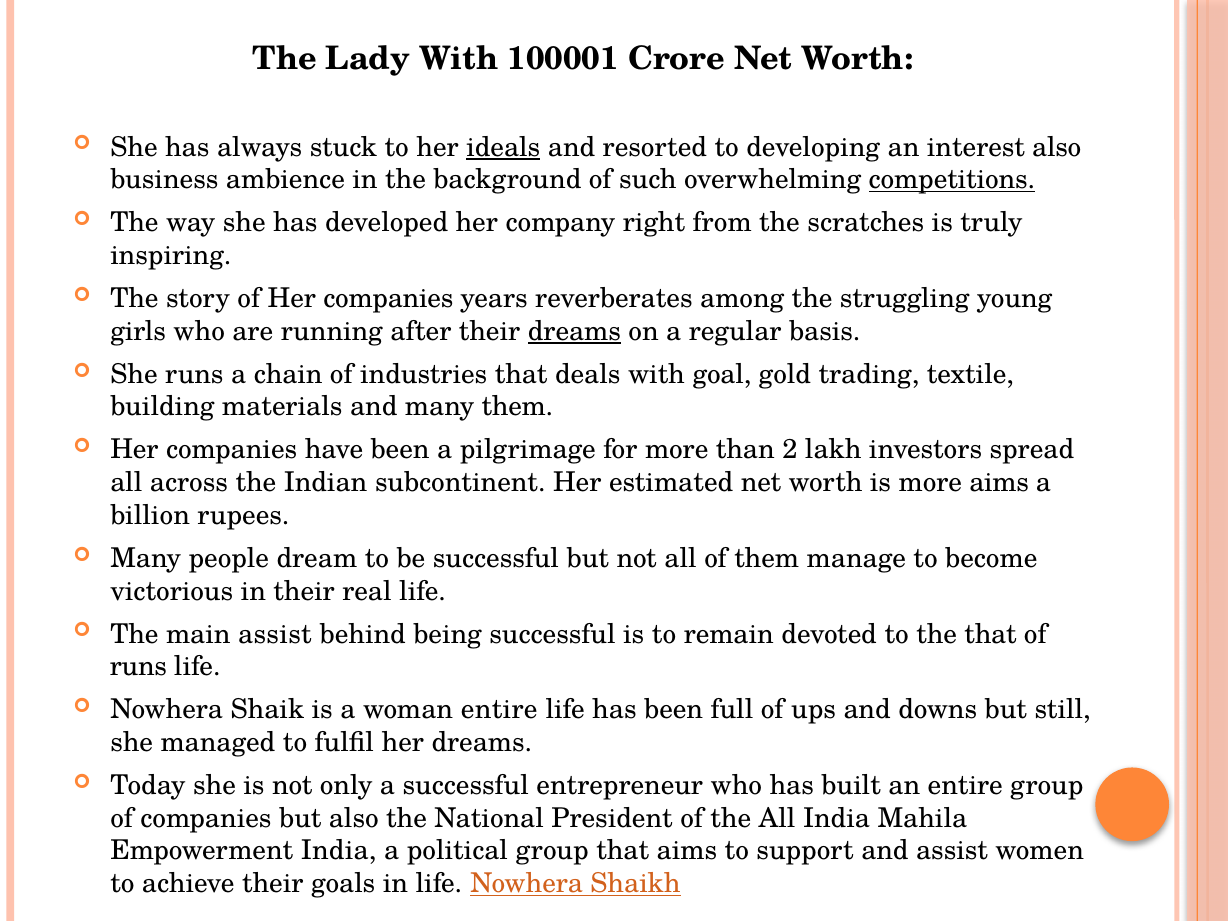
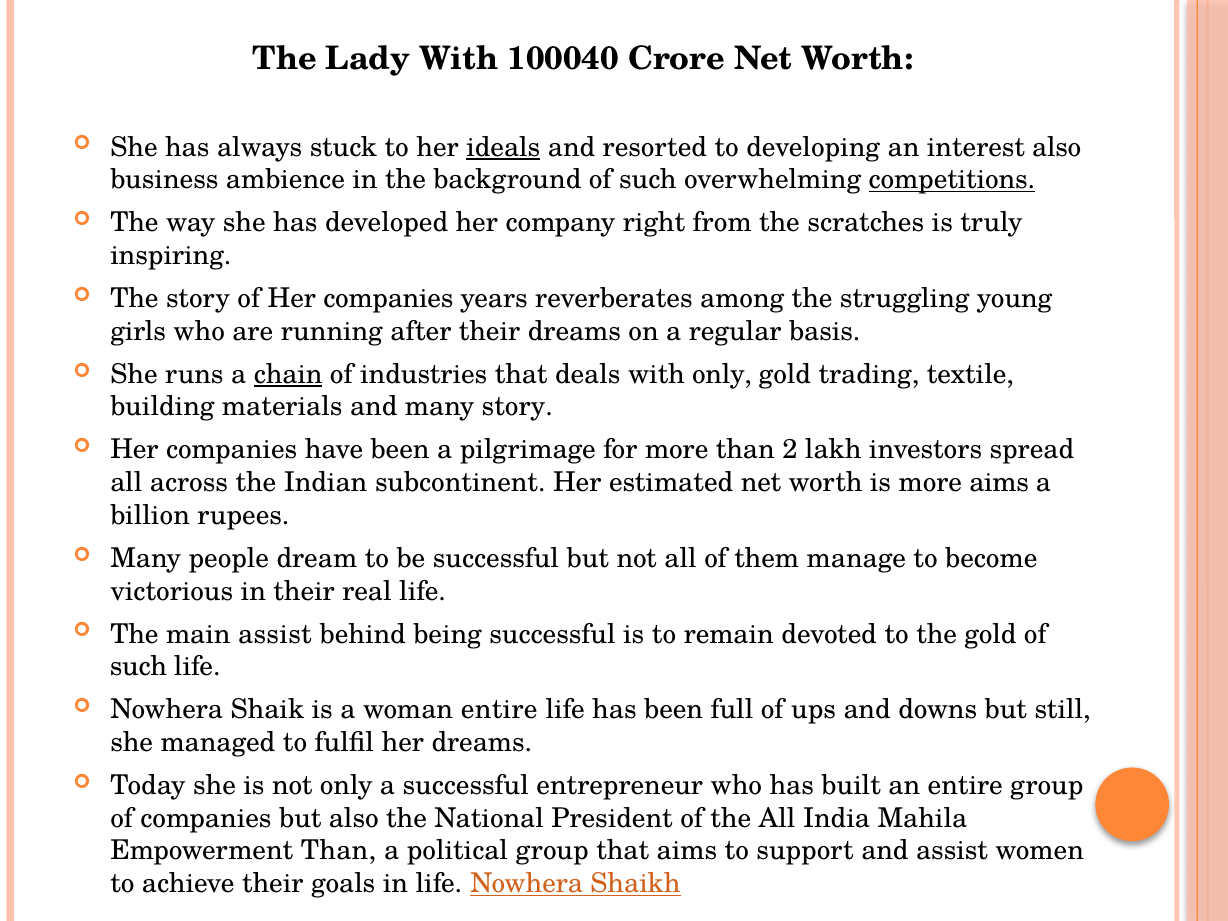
100001: 100001 -> 100040
dreams at (574, 331) underline: present -> none
chain underline: none -> present
with goal: goal -> only
many them: them -> story
the that: that -> gold
runs at (138, 667): runs -> such
Empowerment India: India -> Than
